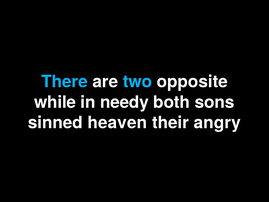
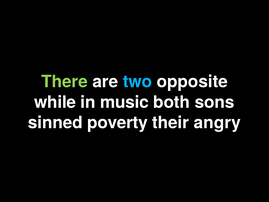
There colour: light blue -> light green
needy: needy -> music
heaven: heaven -> poverty
